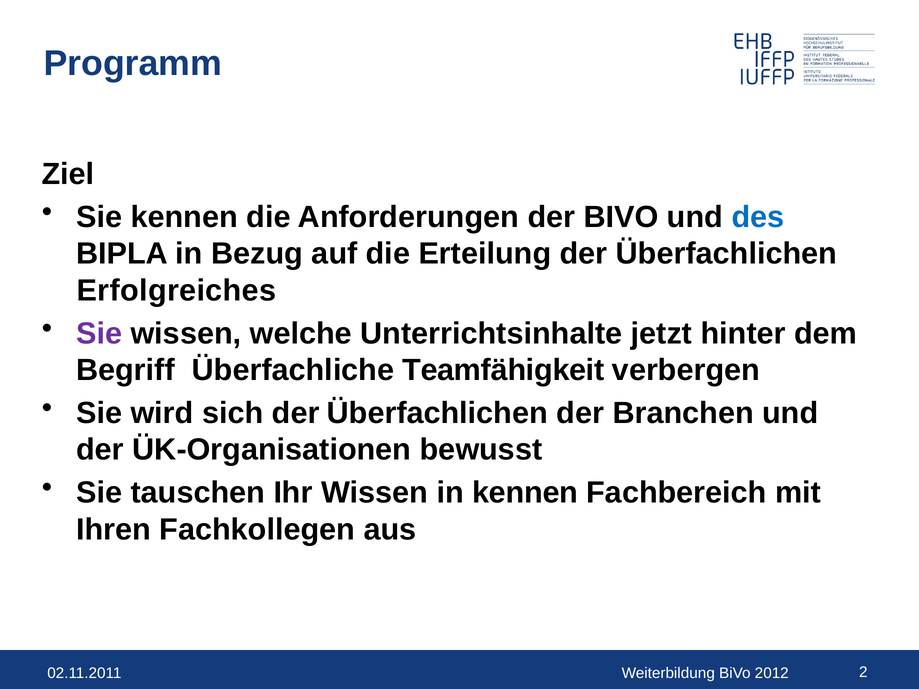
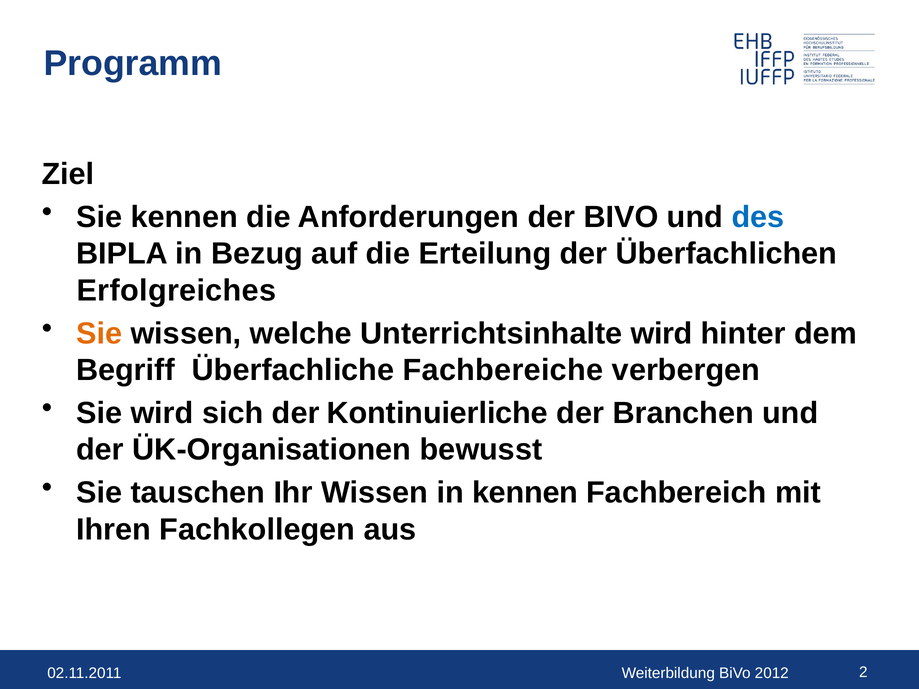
Sie at (99, 334) colour: purple -> orange
Unterrichtsinhalte jetzt: jetzt -> wird
Teamfähigkeit: Teamfähigkeit -> Fachbereiche
sich der Überfachlichen: Überfachlichen -> Kontinuierliche
